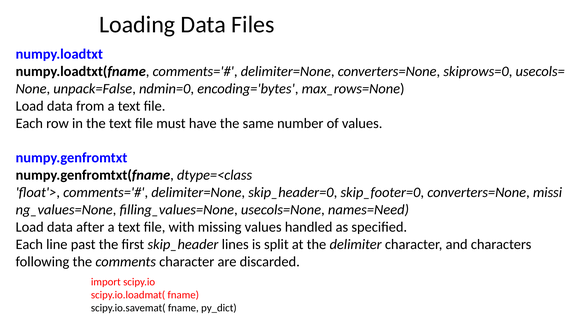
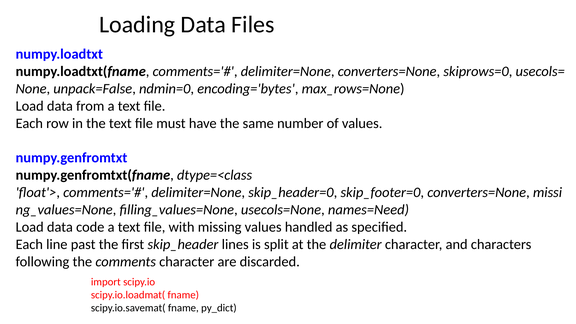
after: after -> code
